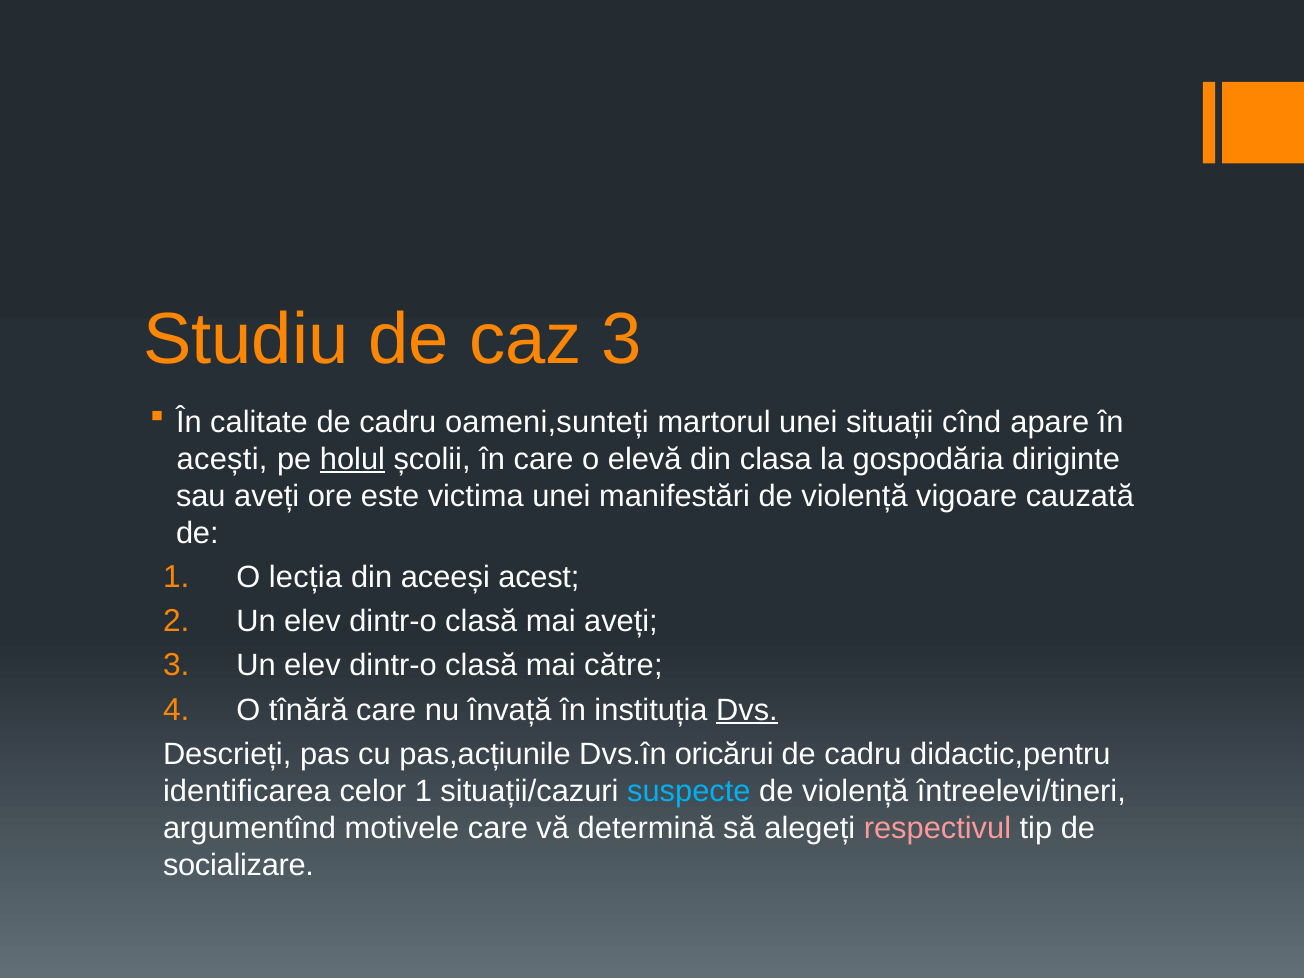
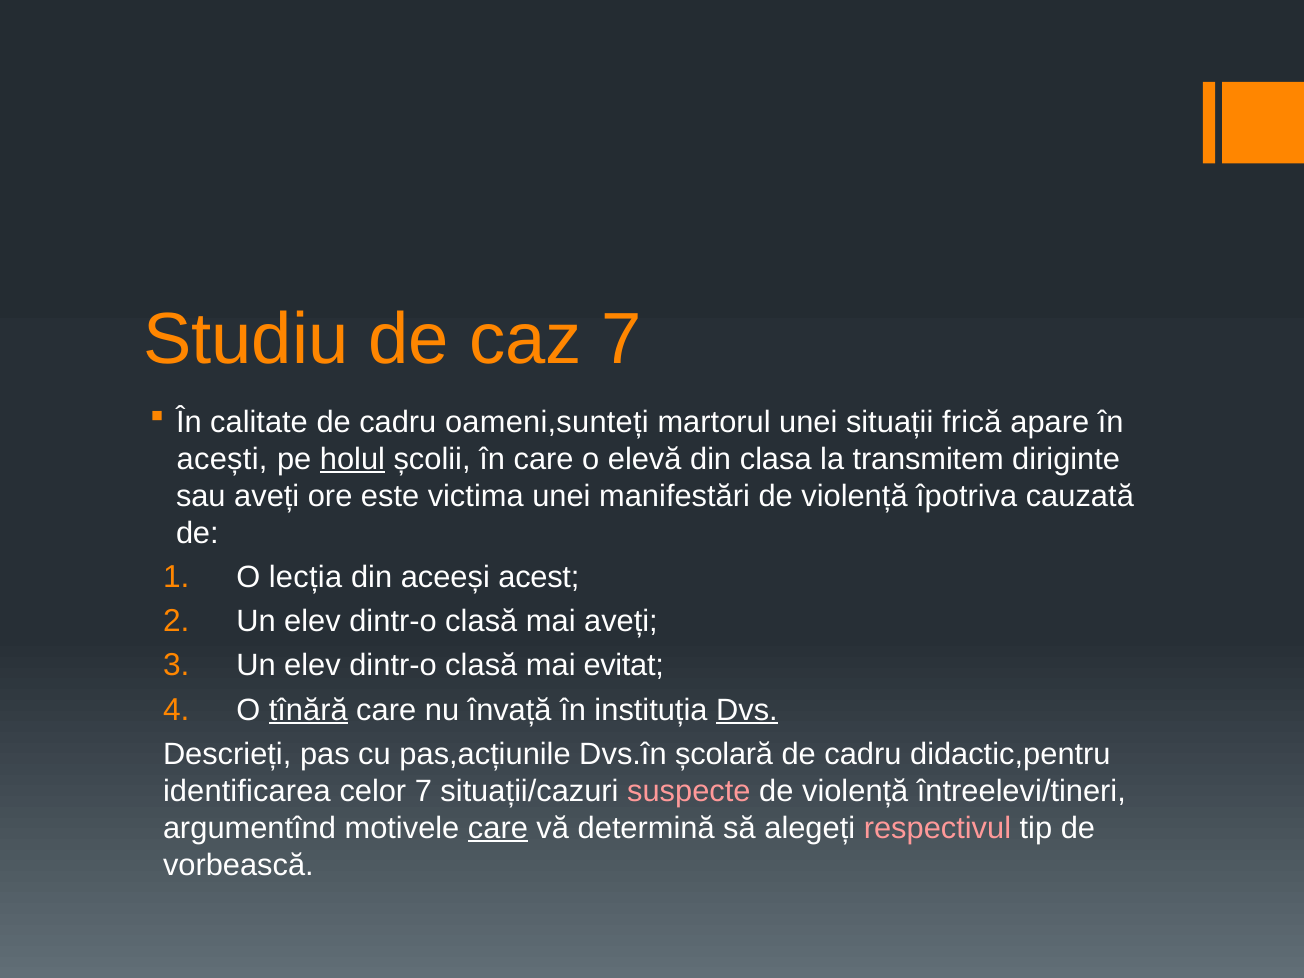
caz 3: 3 -> 7
cînd: cînd -> frică
gospodăria: gospodăria -> transmitem
vigoare: vigoare -> îpotriva
către: către -> evitat
tînără underline: none -> present
oricărui: oricărui -> școlară
celor 1: 1 -> 7
suspecte colour: light blue -> pink
care at (498, 828) underline: none -> present
socializare: socializare -> vorbească
